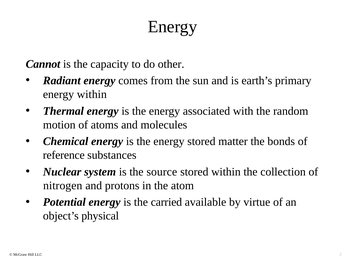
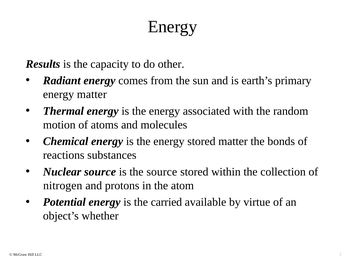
Cannot: Cannot -> Results
energy within: within -> matter
reference: reference -> reactions
Nuclear system: system -> source
physical: physical -> whether
